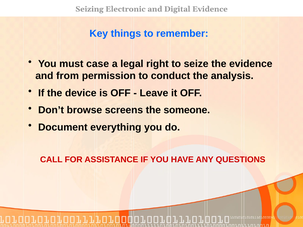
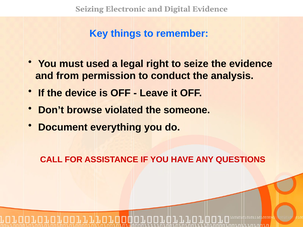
case: case -> used
screens: screens -> violated
